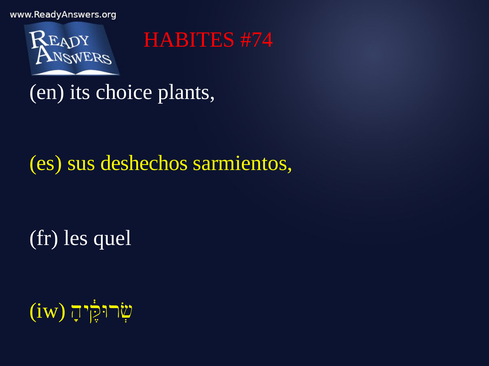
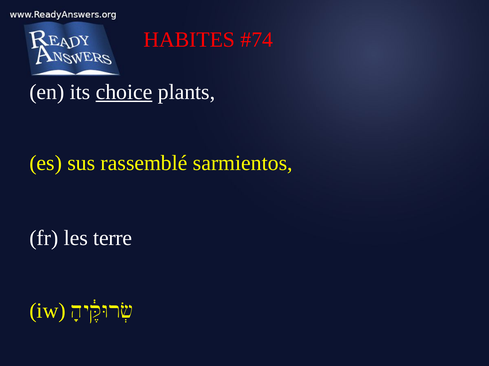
choice underline: none -> present
deshechos: deshechos -> rassemblé
quel: quel -> terre
